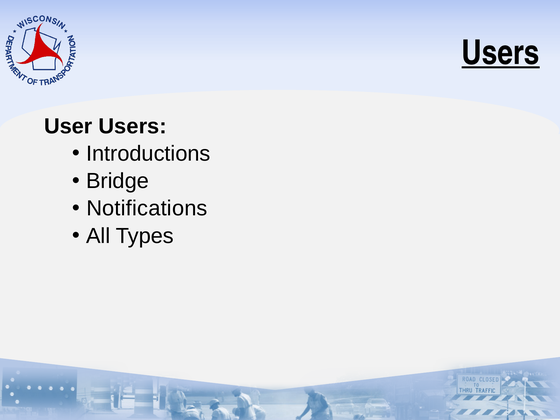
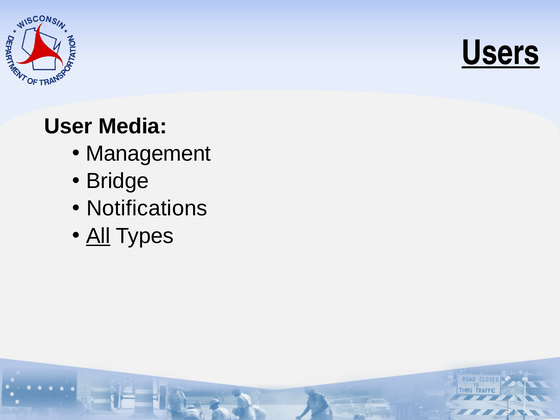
User Users: Users -> Media
Introductions: Introductions -> Management
All underline: none -> present
